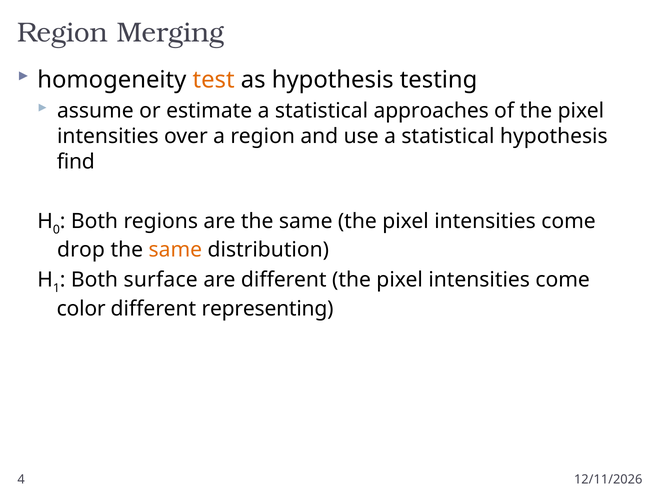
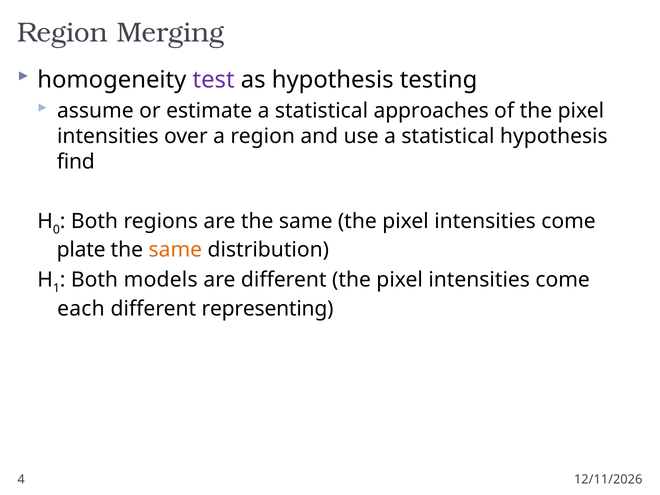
test colour: orange -> purple
drop: drop -> plate
surface: surface -> models
color: color -> each
